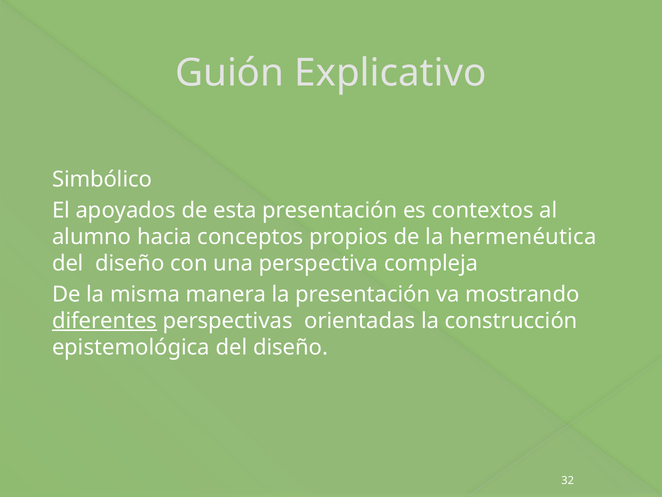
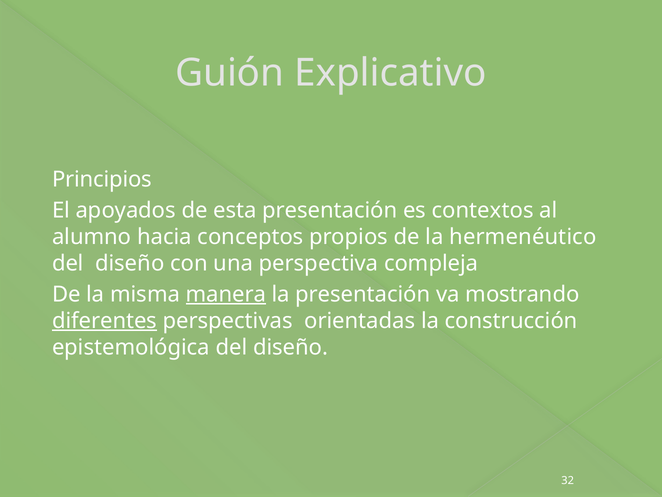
Simbólico: Simbólico -> Principios
hermenéutica: hermenéutica -> hermenéutico
manera underline: none -> present
